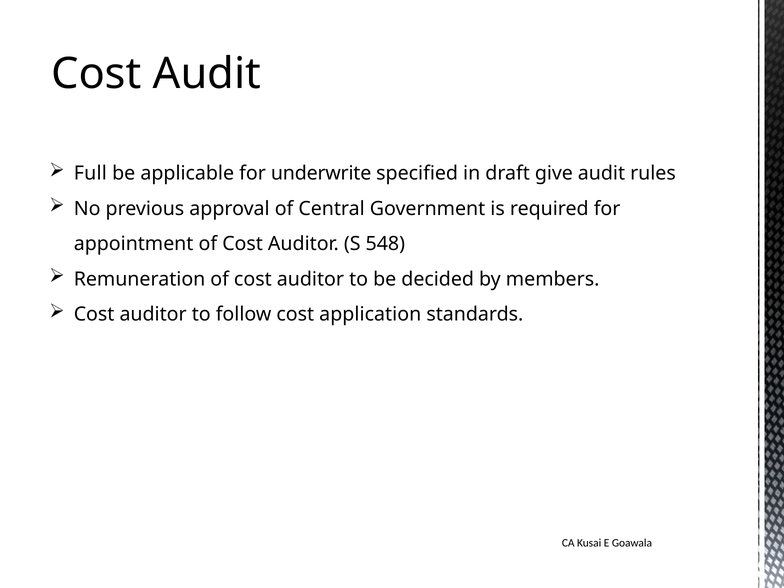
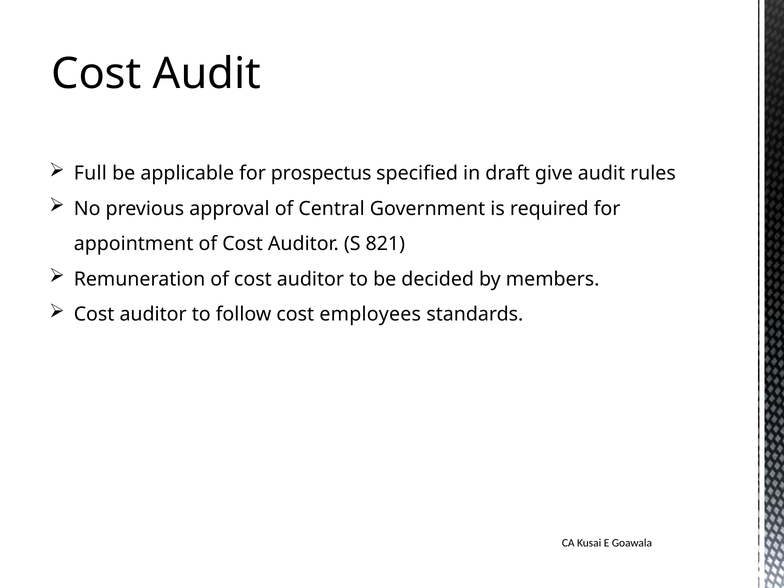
underwrite: underwrite -> prospectus
548: 548 -> 821
application: application -> employees
